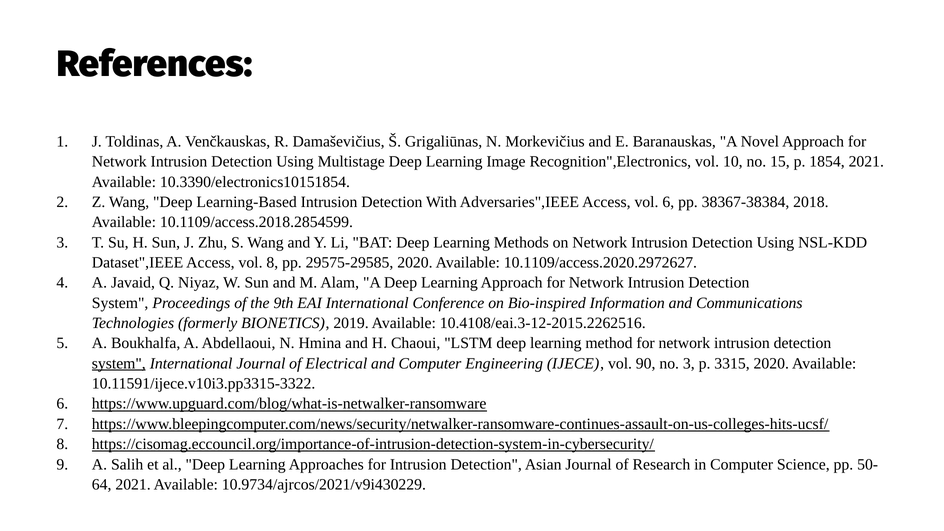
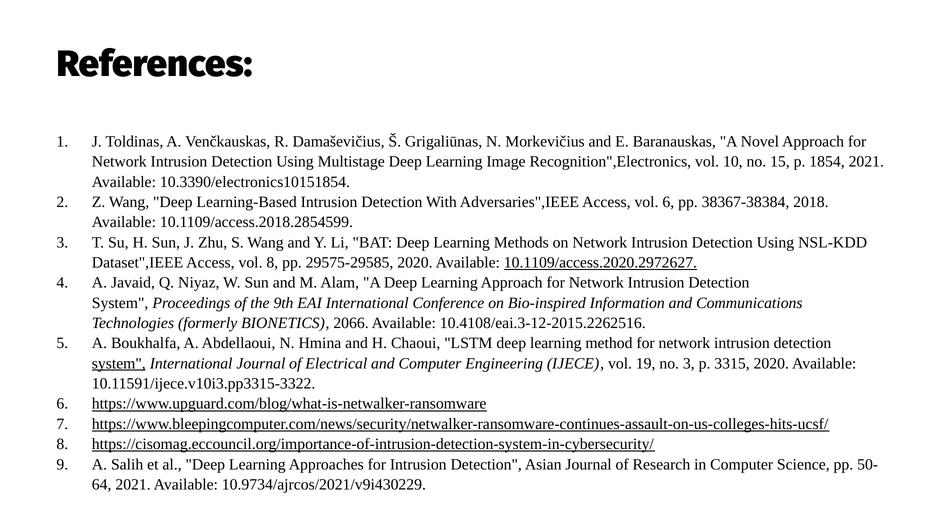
10.1109/access.2020.2972627 underline: none -> present
2019: 2019 -> 2066
90: 90 -> 19
